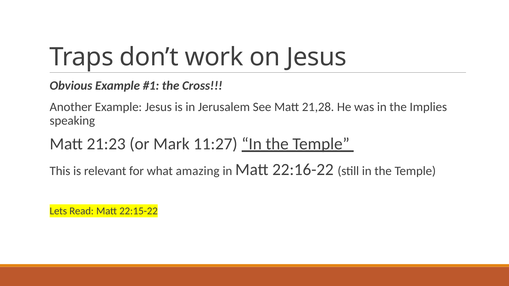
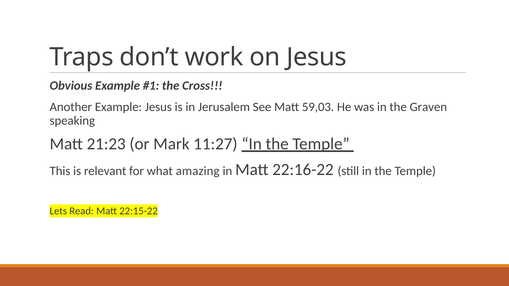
21,28: 21,28 -> 59,03
Implies: Implies -> Graven
